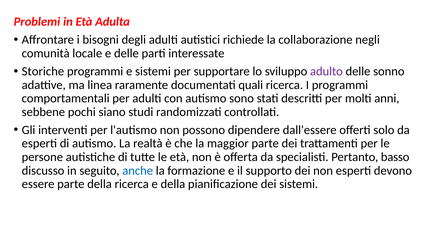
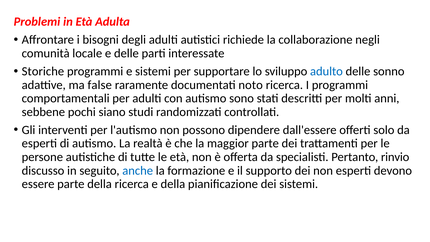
adulto colour: purple -> blue
linea: linea -> false
quali: quali -> noto
basso: basso -> rinvio
